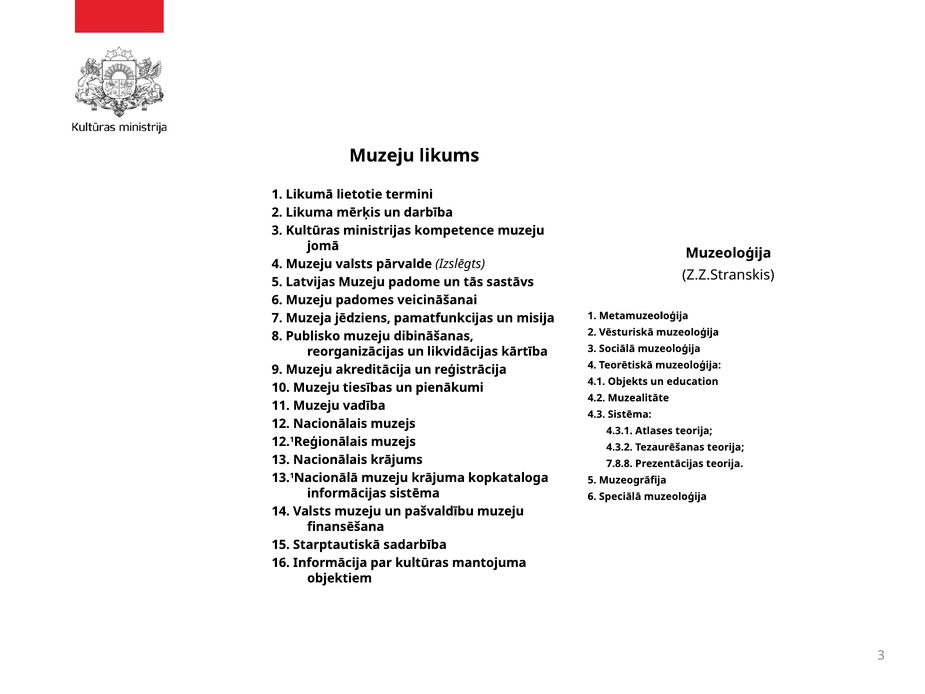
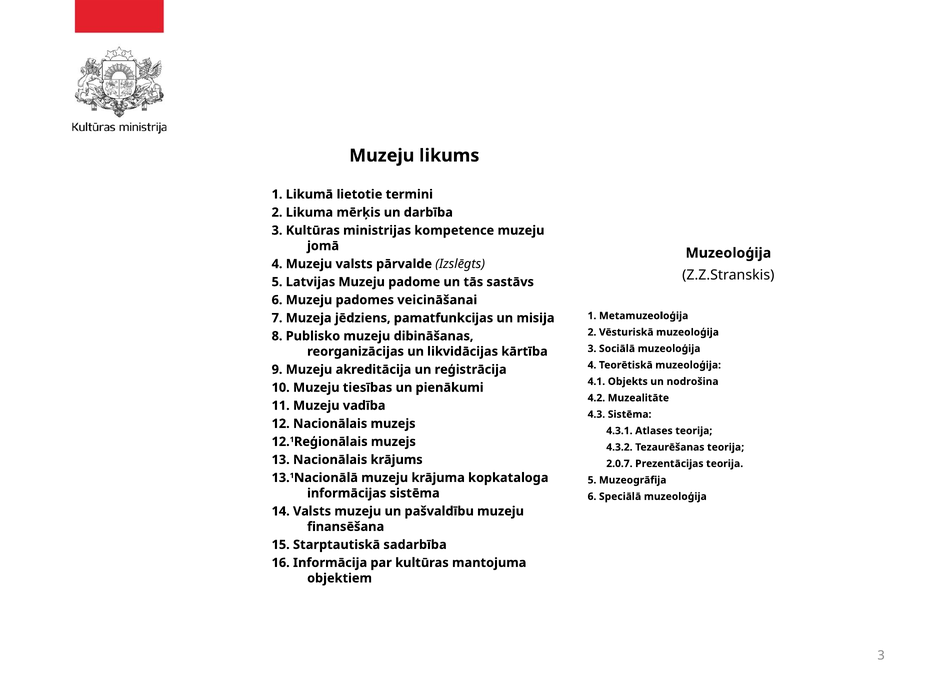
education: education -> nodrošina
7.8.8: 7.8.8 -> 2.0.7
